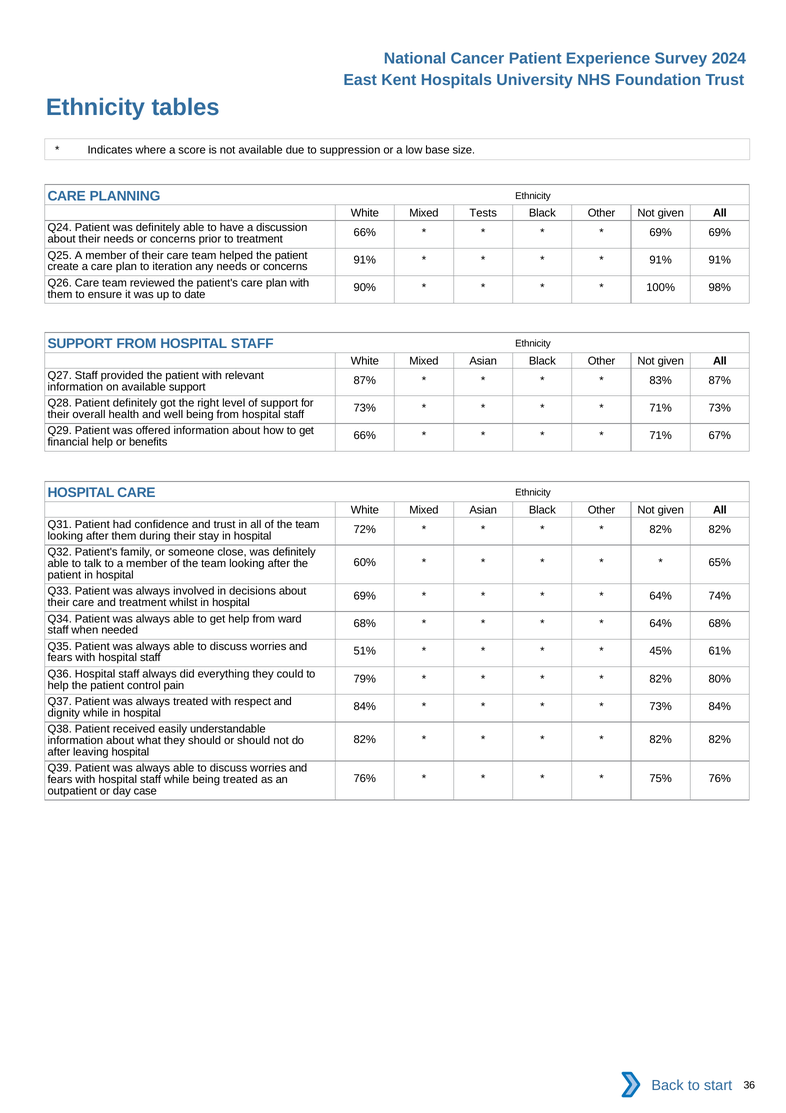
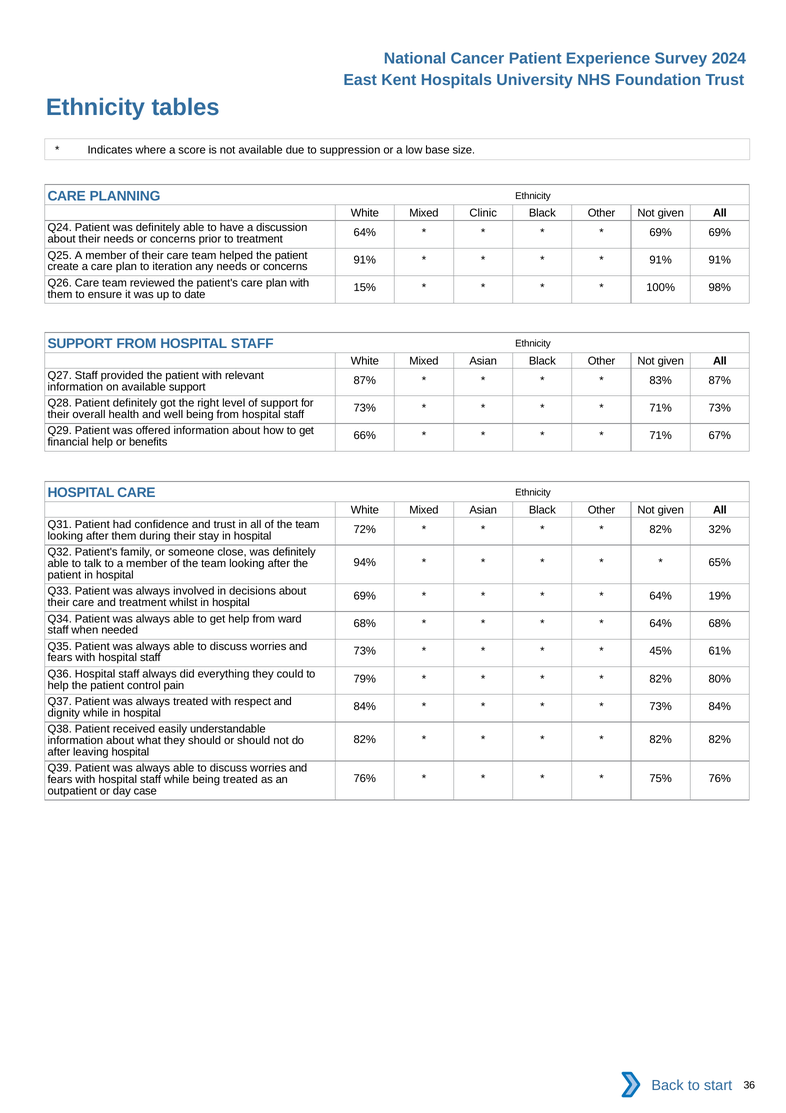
Tests: Tests -> Clinic
66% at (365, 232): 66% -> 64%
90%: 90% -> 15%
82% at (720, 529): 82% -> 32%
60%: 60% -> 94%
74%: 74% -> 19%
51% at (365, 651): 51% -> 73%
